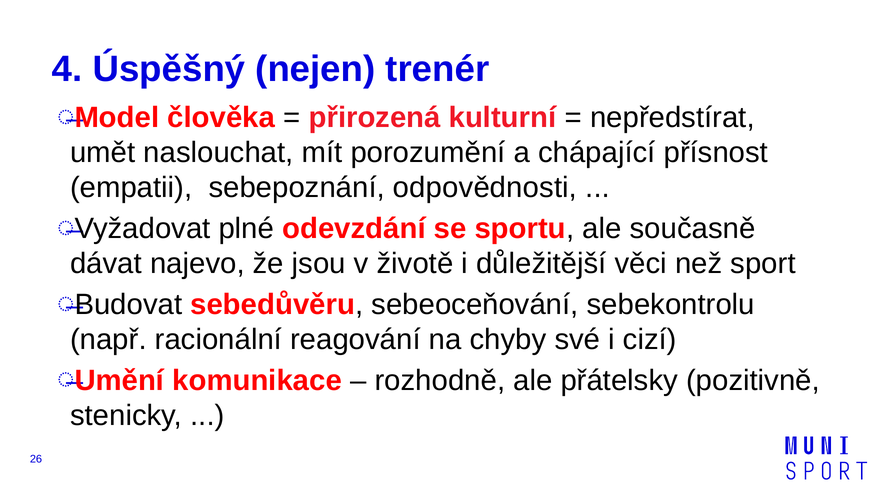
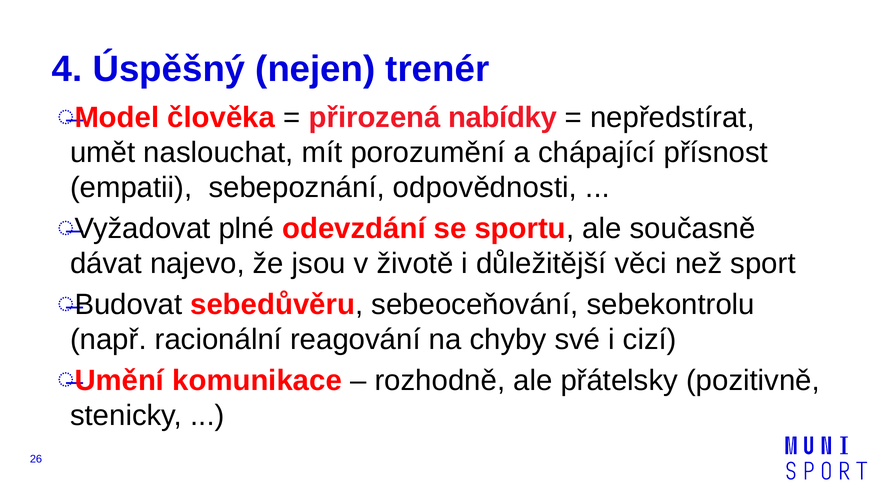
kulturní: kulturní -> nabídky
